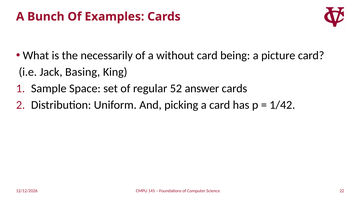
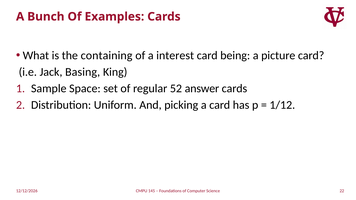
necessarily: necessarily -> containing
without: without -> interest
1/42: 1/42 -> 1/12
